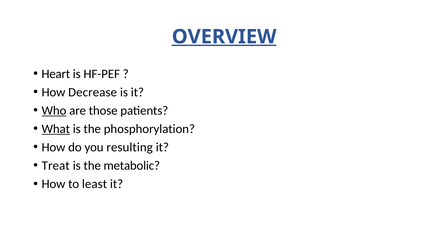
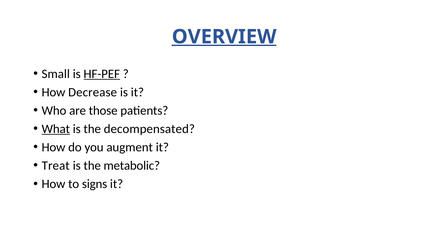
Heart: Heart -> Small
HF-PEF underline: none -> present
Who underline: present -> none
phosphorylation: phosphorylation -> decompensated
resulting: resulting -> augment
least: least -> signs
